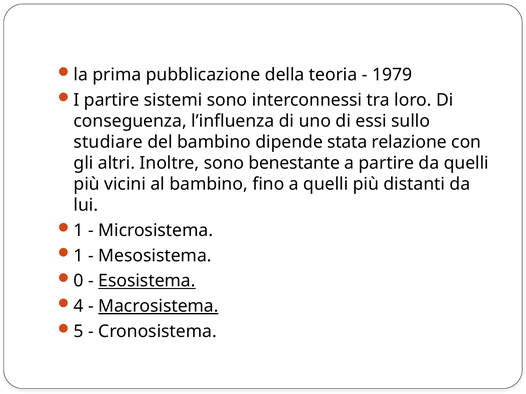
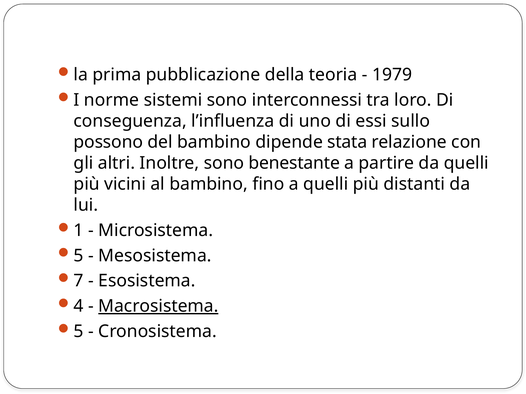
I partire: partire -> norme
studiare: studiare -> possono
1 at (79, 256): 1 -> 5
0: 0 -> 7
Esosistema underline: present -> none
